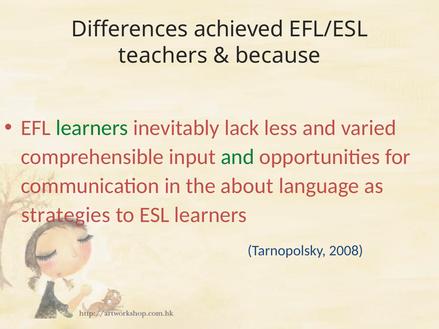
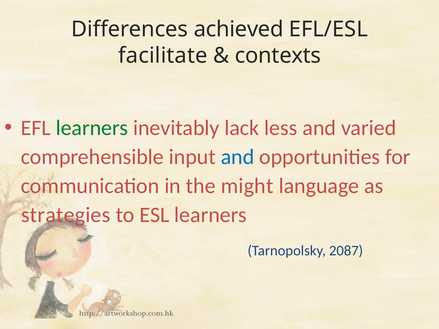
teachers: teachers -> facilitate
because: because -> contexts
and at (237, 157) colour: green -> blue
about: about -> might
2008: 2008 -> 2087
